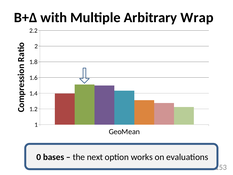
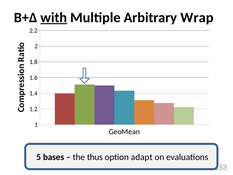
with underline: none -> present
0: 0 -> 5
next: next -> thus
works: works -> adapt
